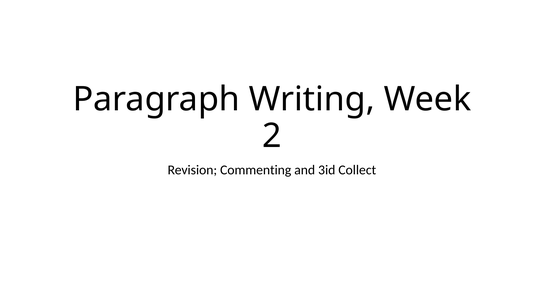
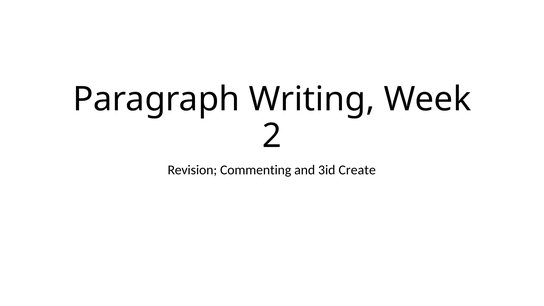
Collect: Collect -> Create
